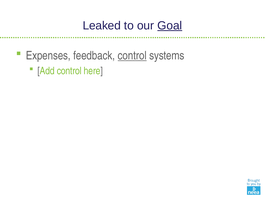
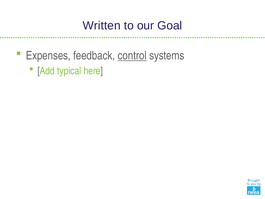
Leaked: Leaked -> Written
Goal underline: present -> none
Add control: control -> typical
